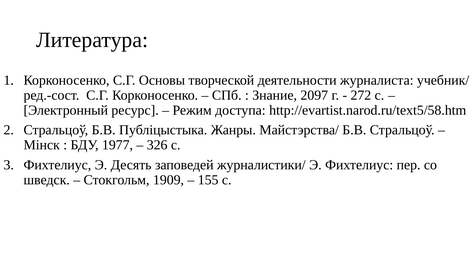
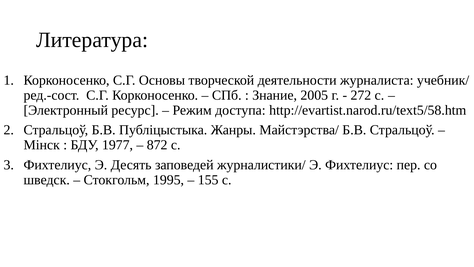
2097: 2097 -> 2005
326: 326 -> 872
1909: 1909 -> 1995
